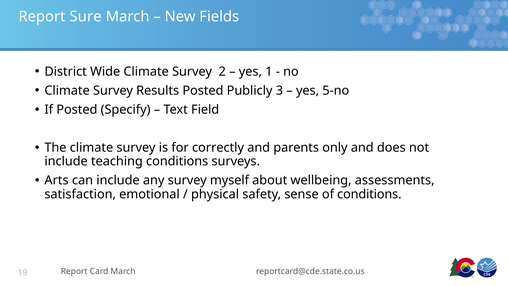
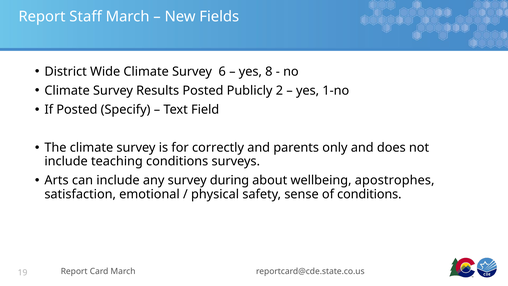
Sure: Sure -> Staff
2: 2 -> 6
1: 1 -> 8
3: 3 -> 2
5-no: 5-no -> 1-no
myself: myself -> during
assessments: assessments -> apostrophes
